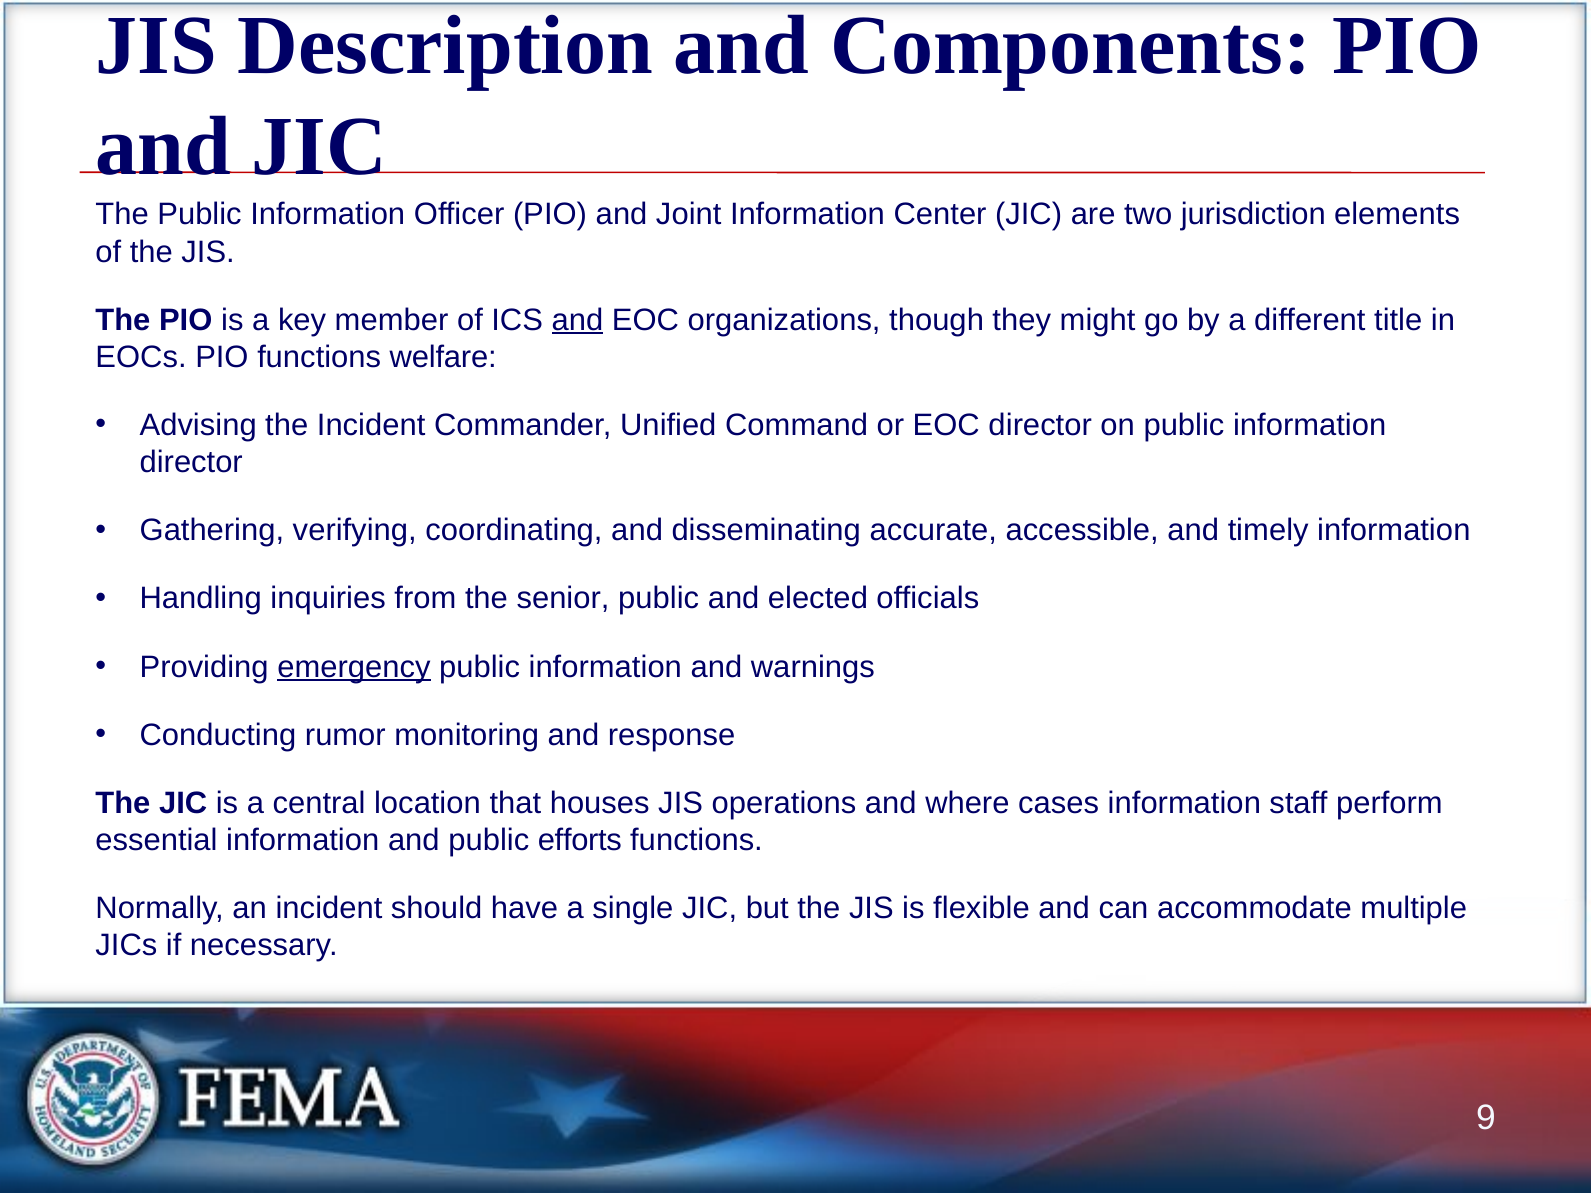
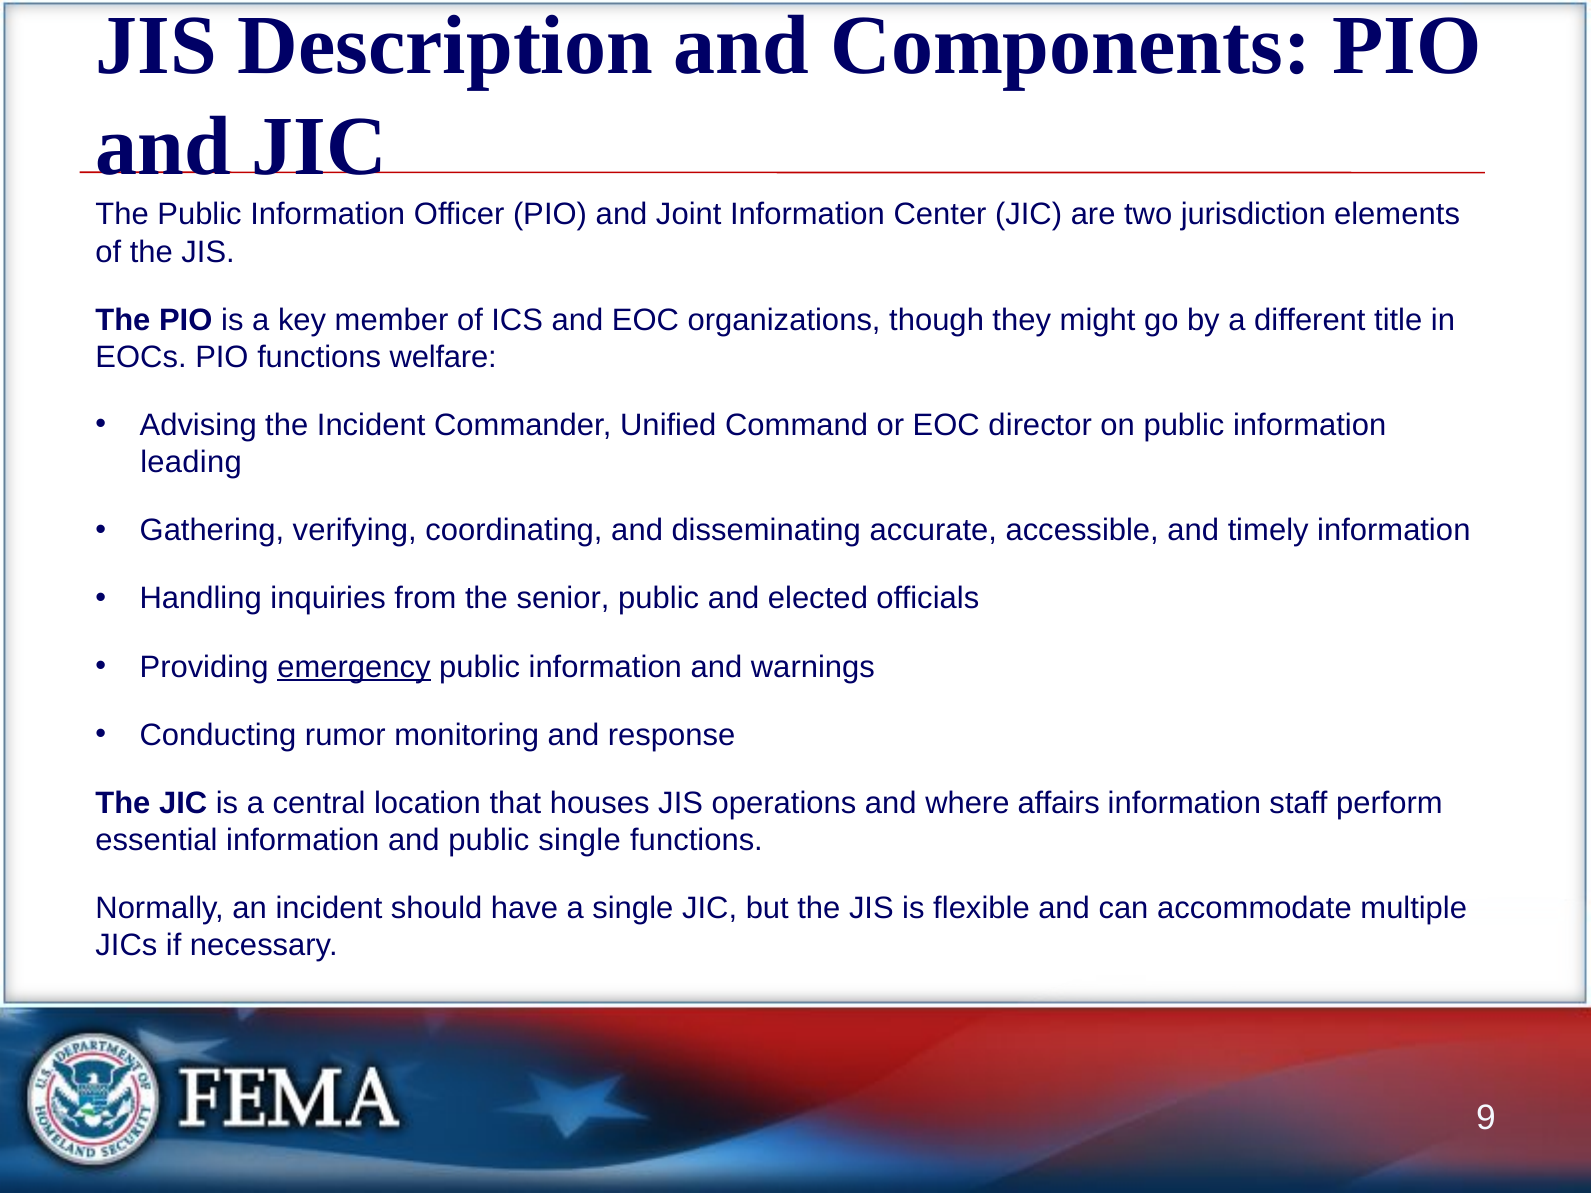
and at (577, 320) underline: present -> none
director at (191, 463): director -> leading
cases: cases -> affairs
public efforts: efforts -> single
